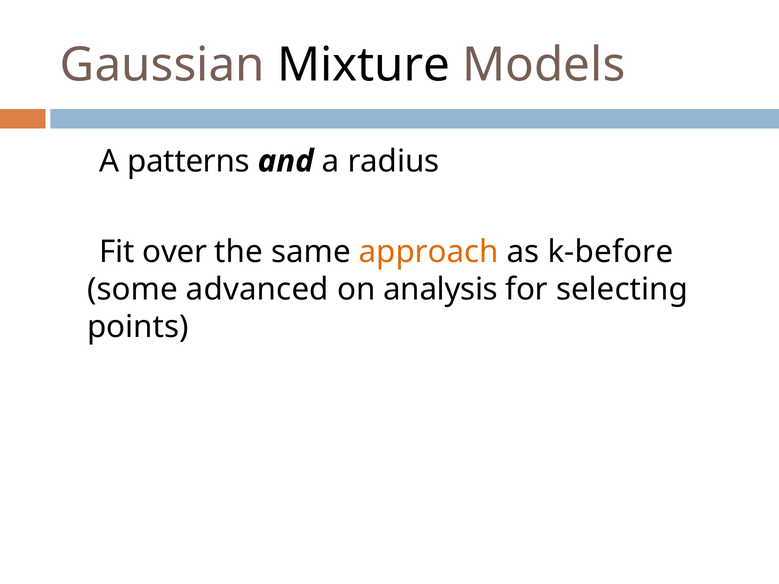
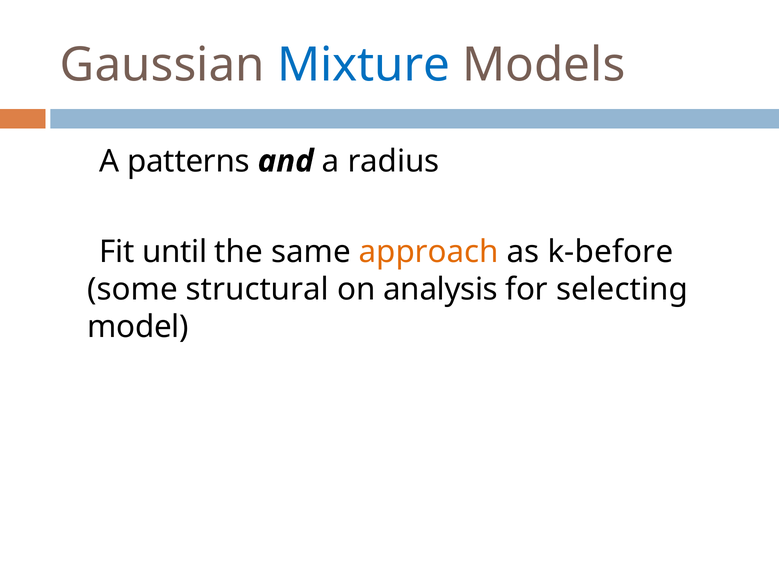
Mixture colour: black -> blue
over: over -> until
advanced: advanced -> structural
points: points -> model
